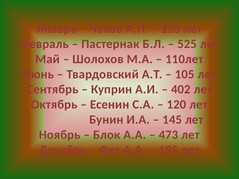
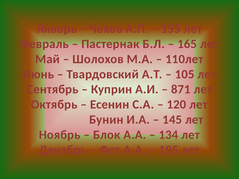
525: 525 -> 165
402: 402 -> 871
473: 473 -> 134
